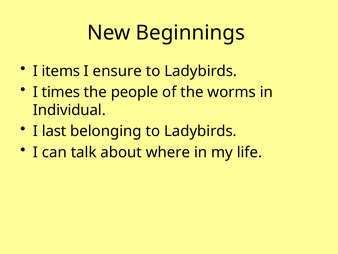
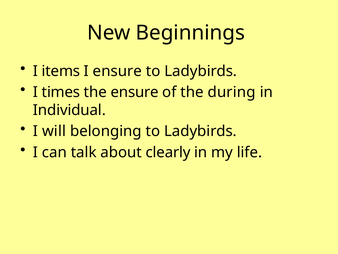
the people: people -> ensure
worms: worms -> during
last: last -> will
where: where -> clearly
